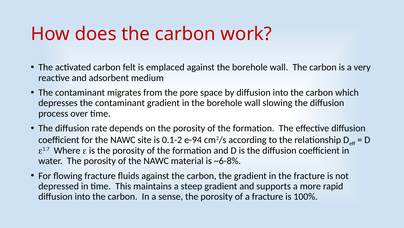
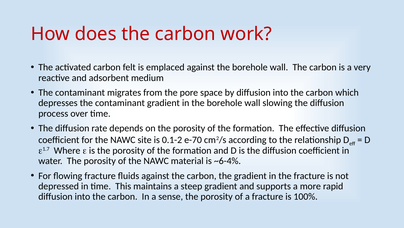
e-94: e-94 -> e-70
~6-8%: ~6-8% -> ~6-4%
